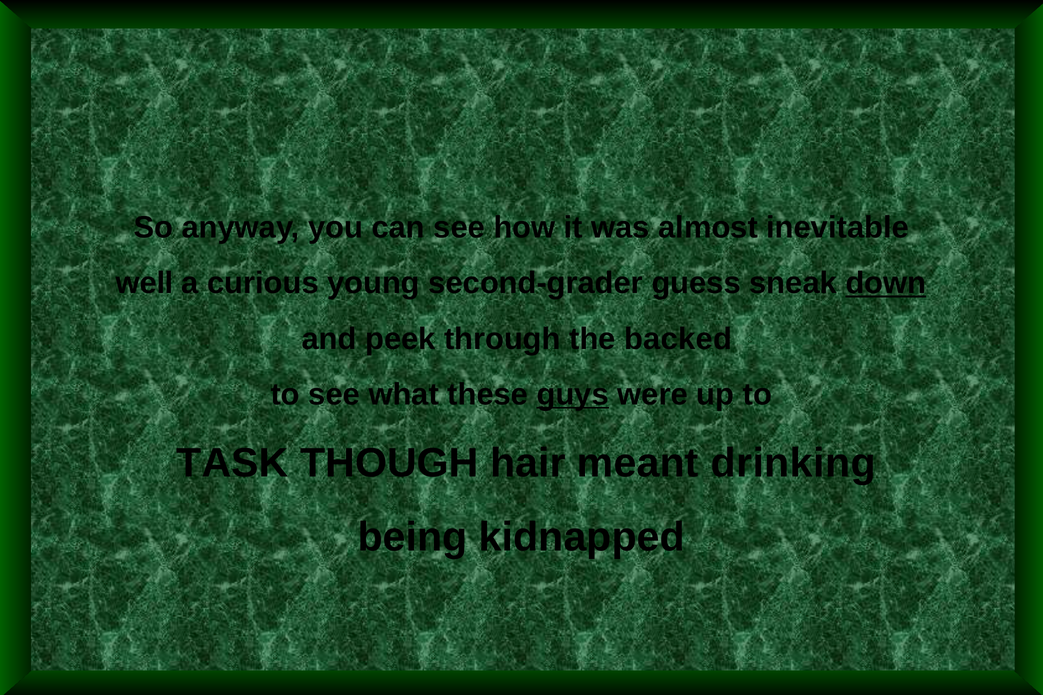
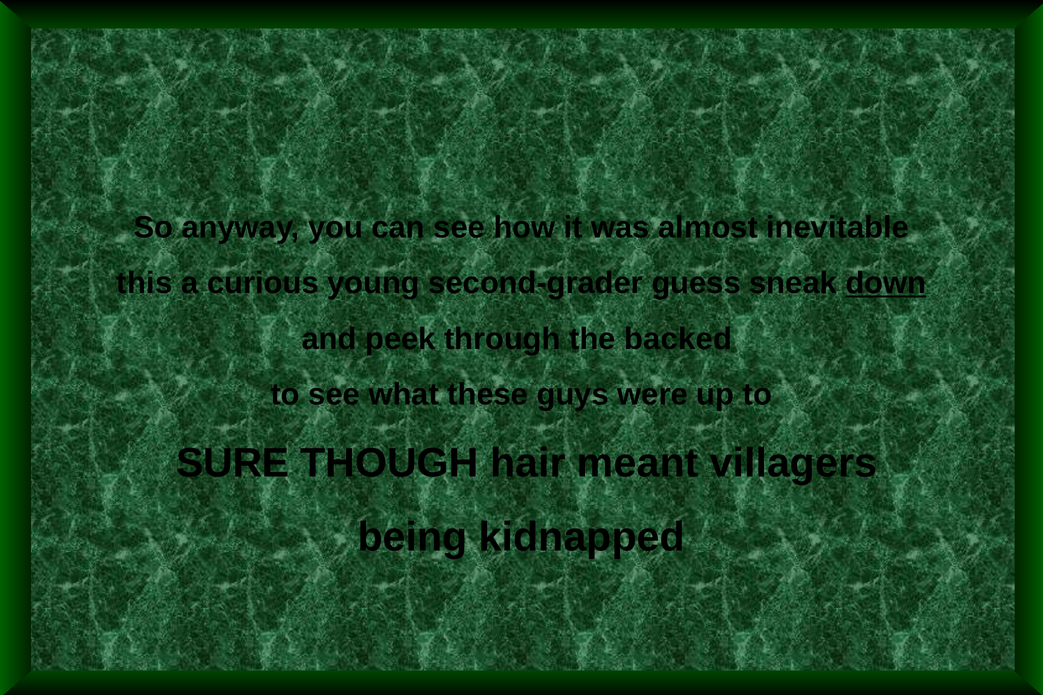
well: well -> this
guys underline: present -> none
TASK: TASK -> SURE
drinking: drinking -> villagers
